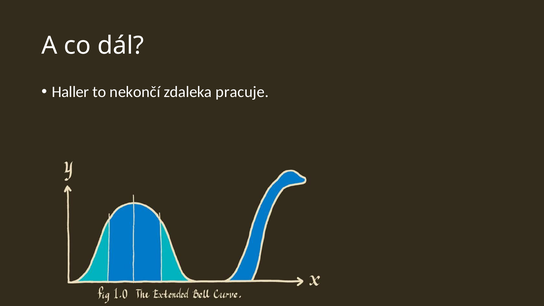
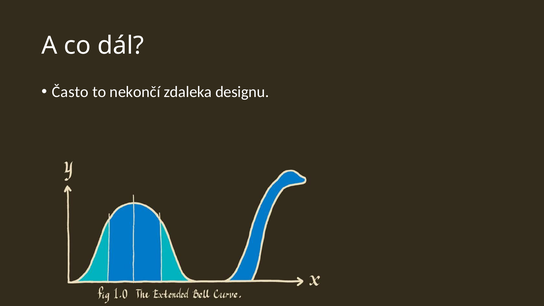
Haller: Haller -> Často
pracuje: pracuje -> designu
